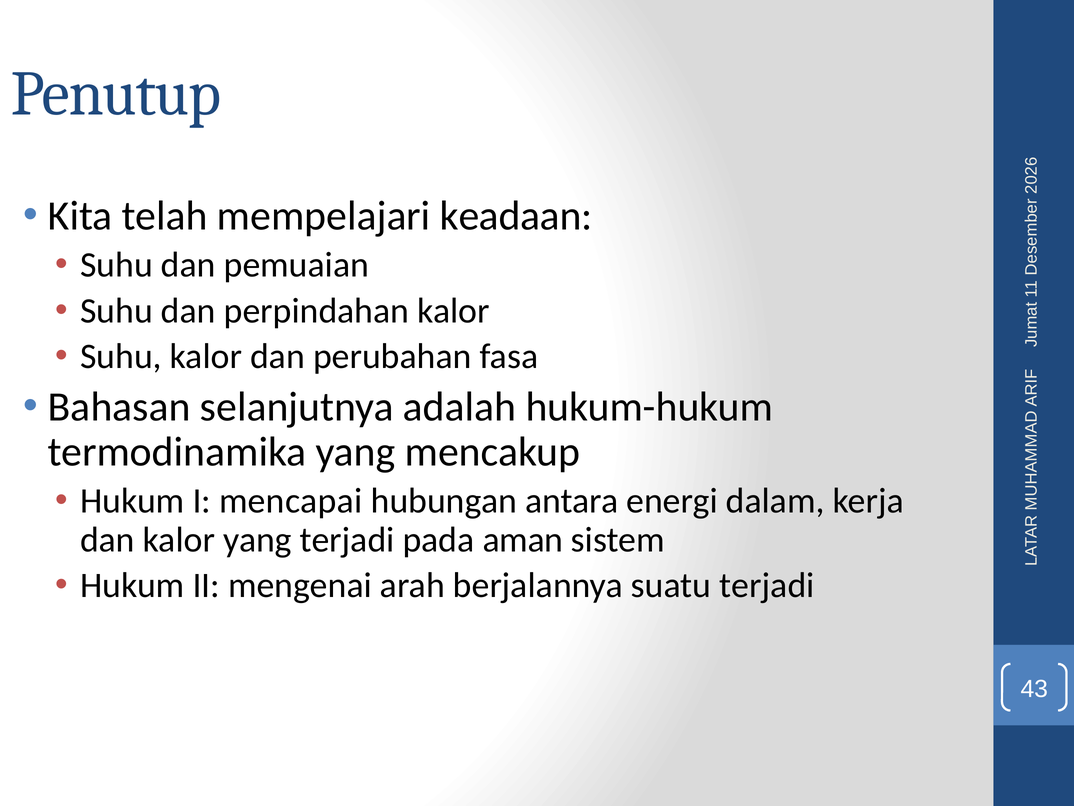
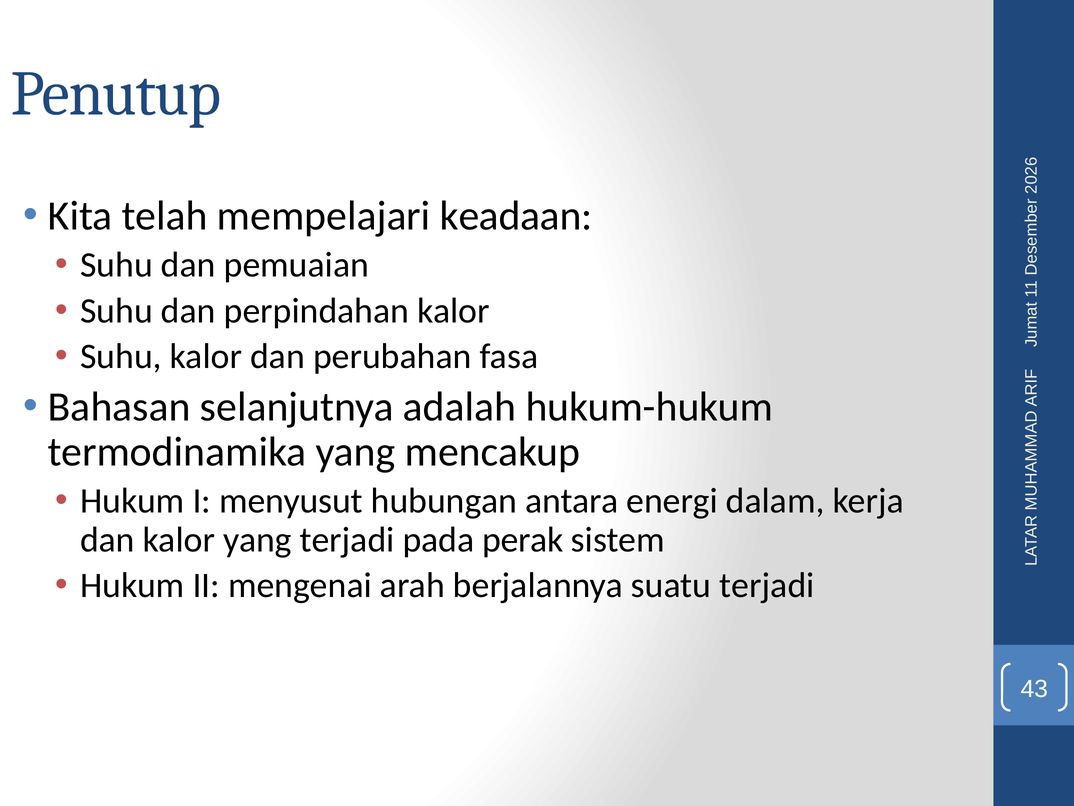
mencapai: mencapai -> menyusut
aman: aman -> perak
